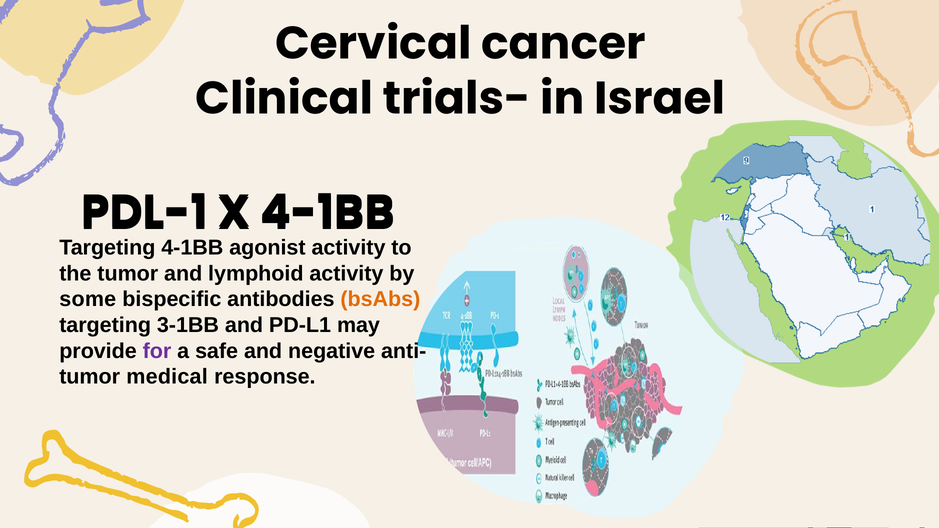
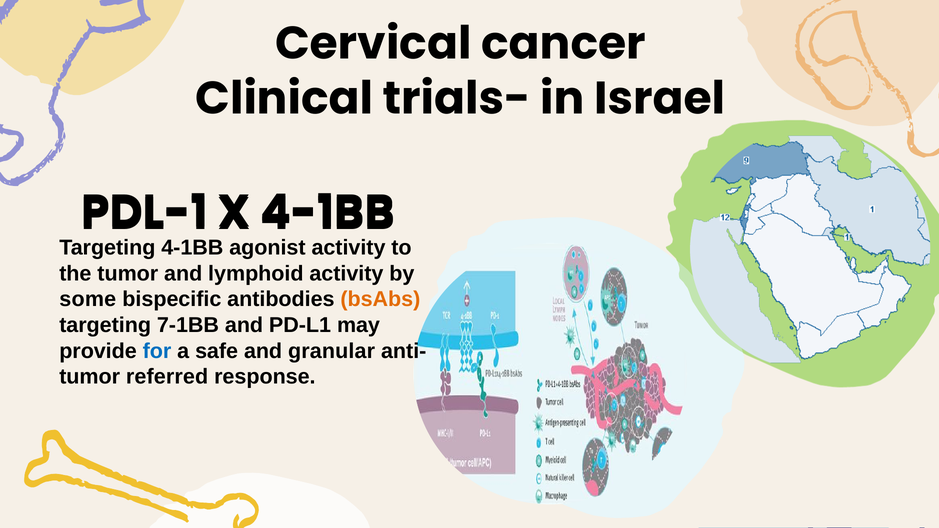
3-1BB: 3-1BB -> 7-1BB
for colour: purple -> blue
negative: negative -> granular
medical: medical -> referred
